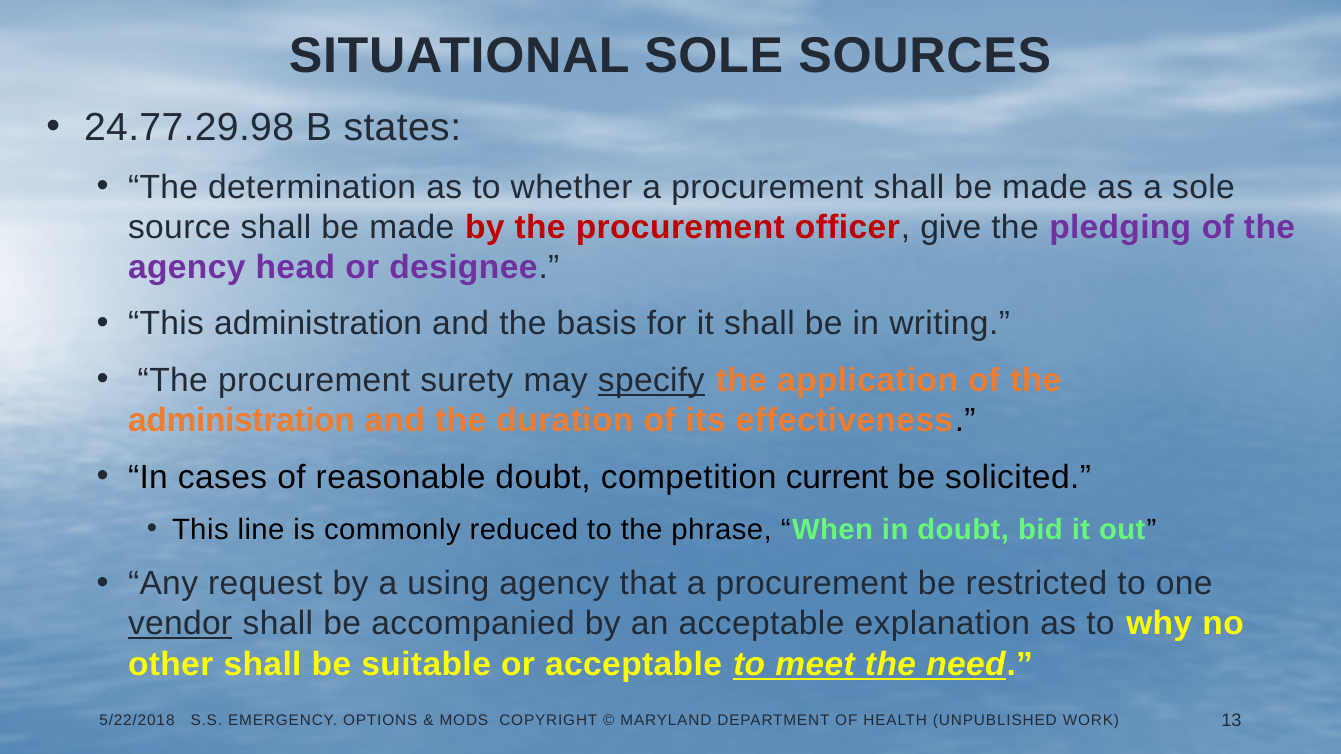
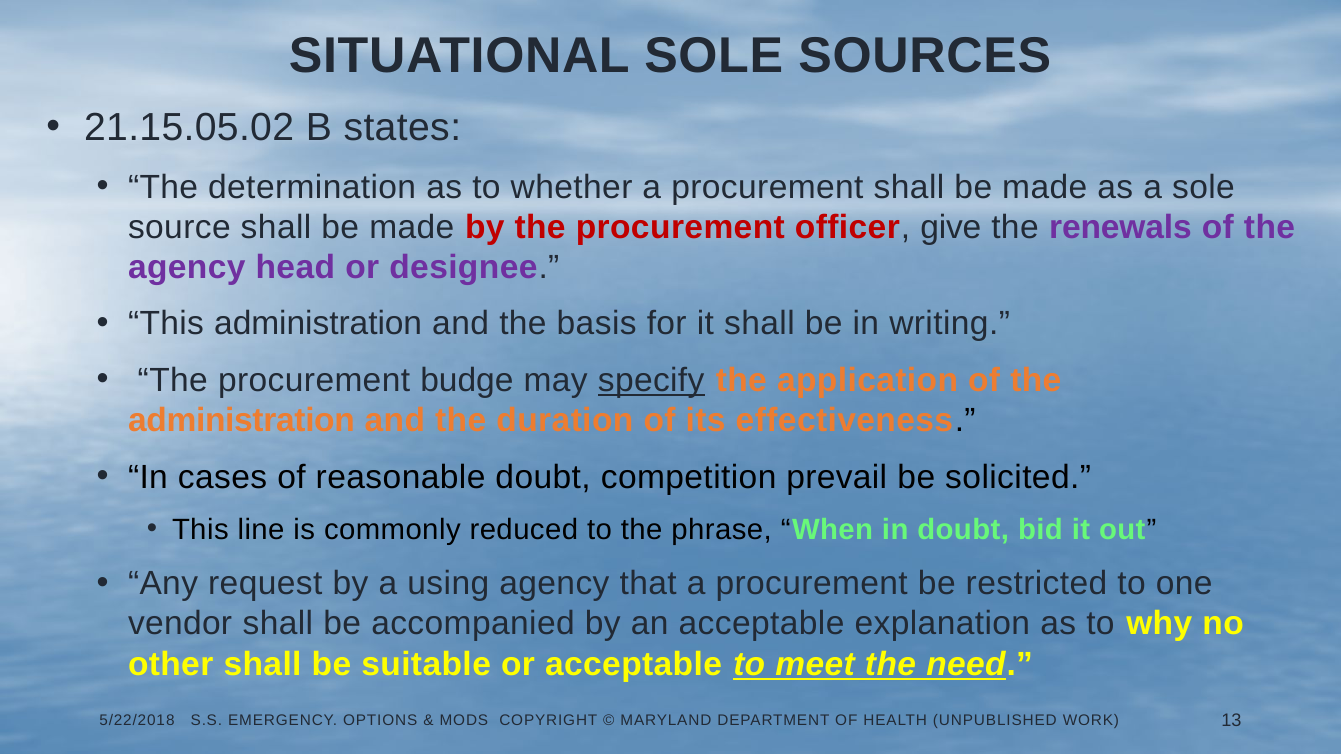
24.77.29.98: 24.77.29.98 -> 21.15.05.02
pledging: pledging -> renewals
surety: surety -> budge
current: current -> prevail
vendor underline: present -> none
